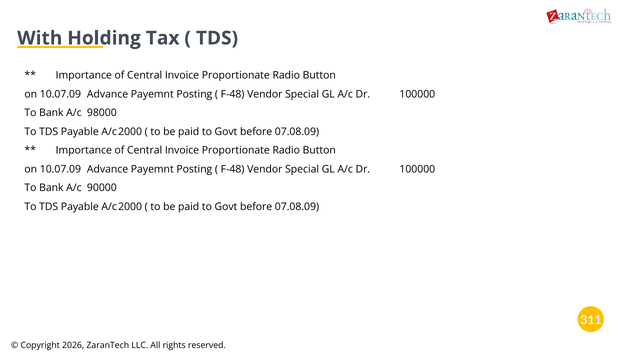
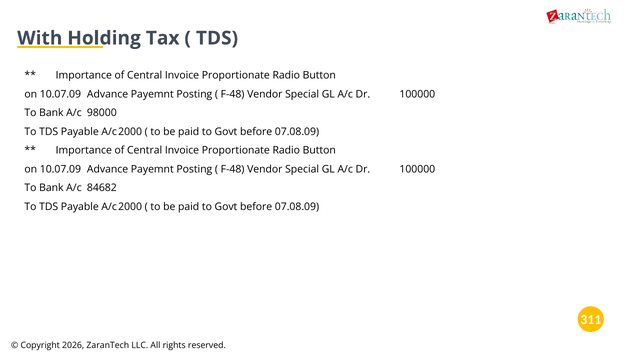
90000: 90000 -> 84682
